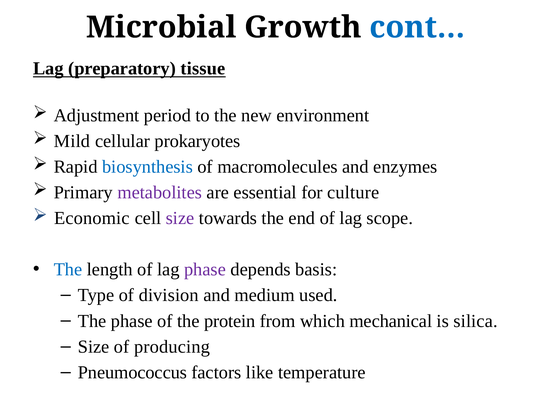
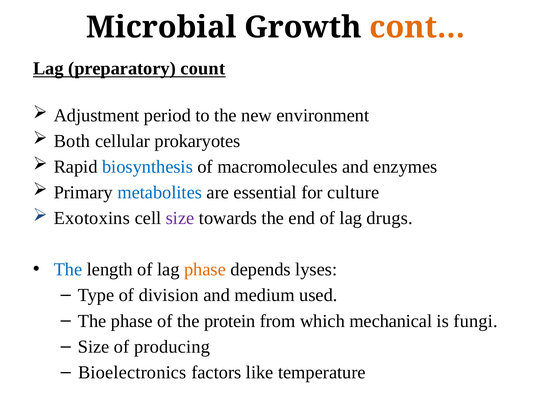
cont… colour: blue -> orange
tissue: tissue -> count
Mild: Mild -> Both
metabolites colour: purple -> blue
Economic: Economic -> Exotoxins
scope: scope -> drugs
phase at (205, 270) colour: purple -> orange
basis: basis -> lyses
silica: silica -> fungi
Pneumococcus: Pneumococcus -> Bioelectronics
